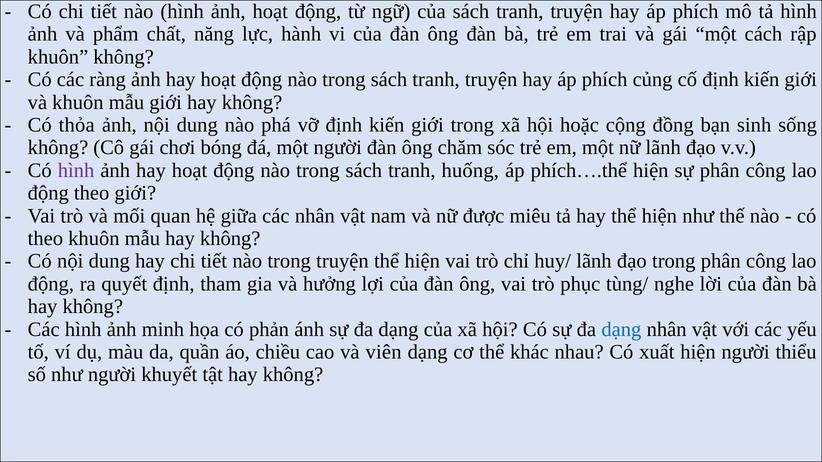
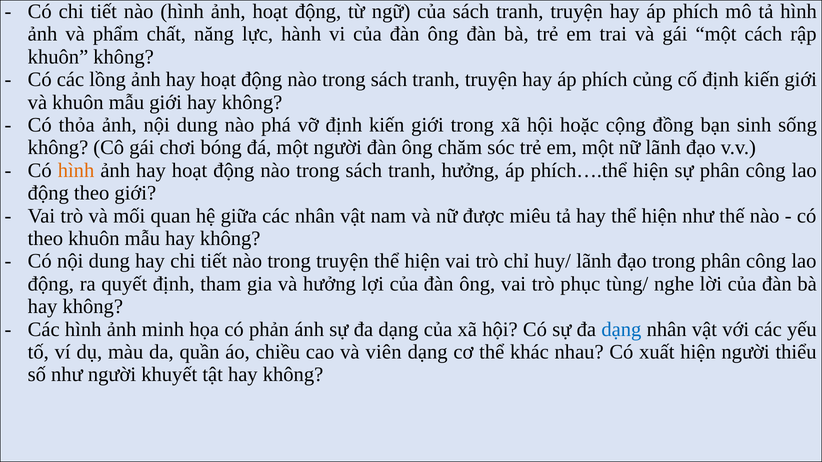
ràng: ràng -> lồng
hình at (76, 171) colour: purple -> orange
tranh huống: huống -> hưởng
